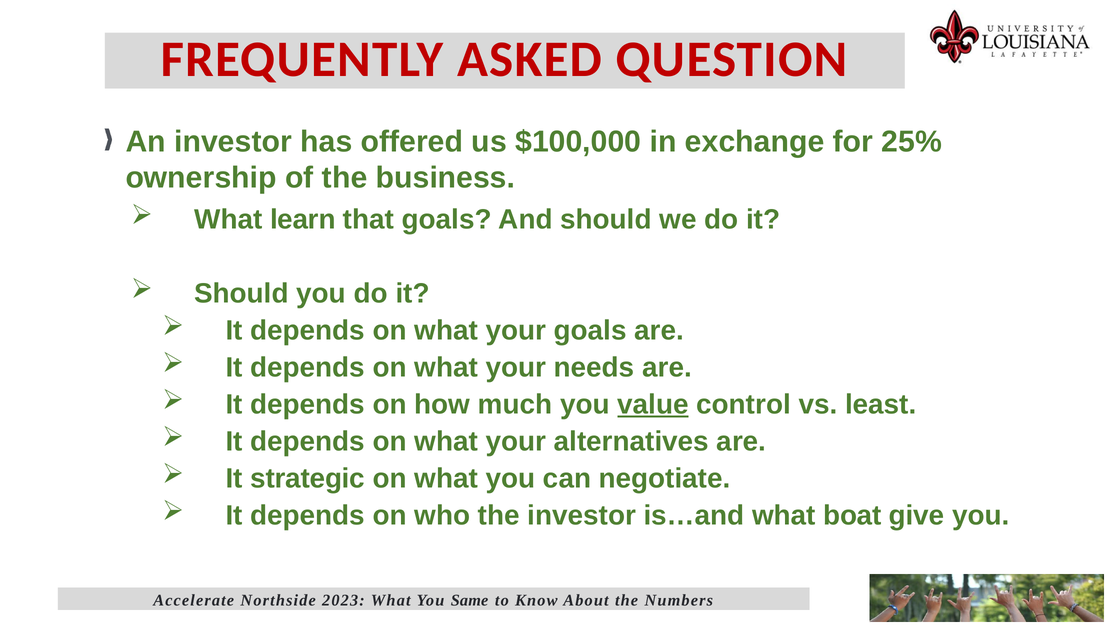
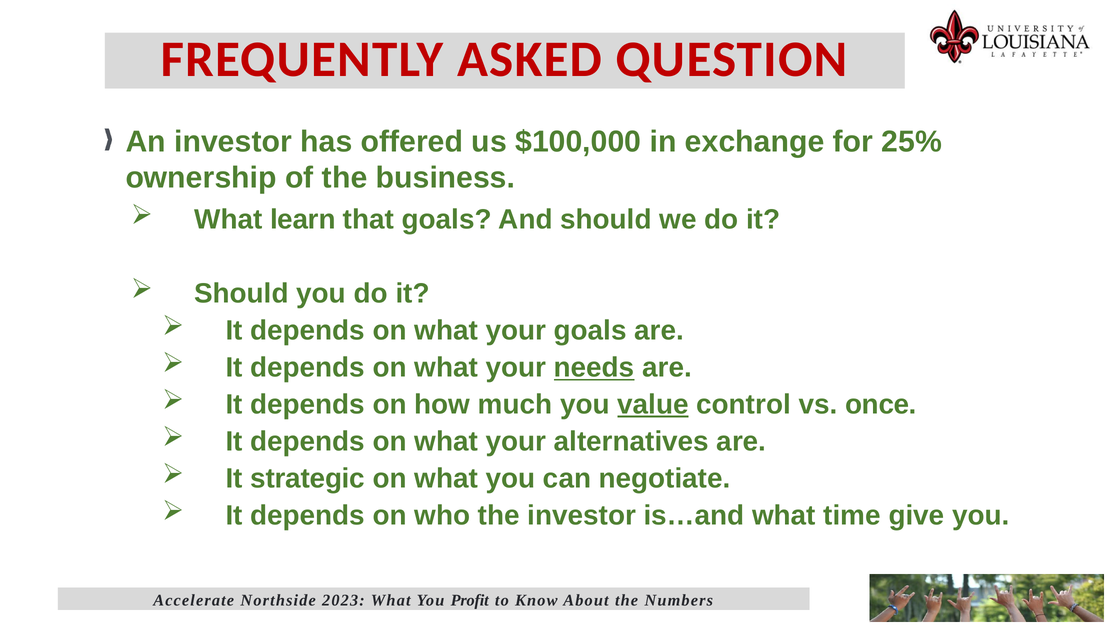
needs underline: none -> present
least: least -> once
boat: boat -> time
Same: Same -> Profit
